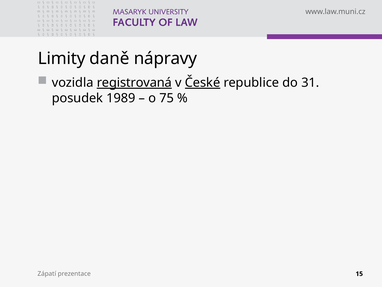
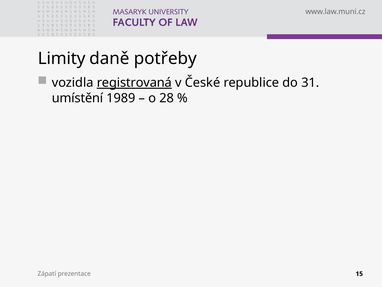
nápravy: nápravy -> potřeby
České underline: present -> none
posudek: posudek -> umístění
75: 75 -> 28
